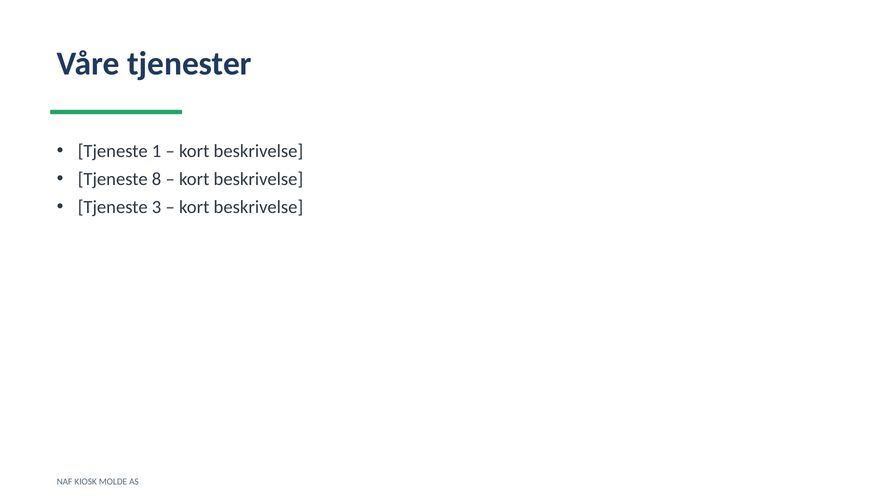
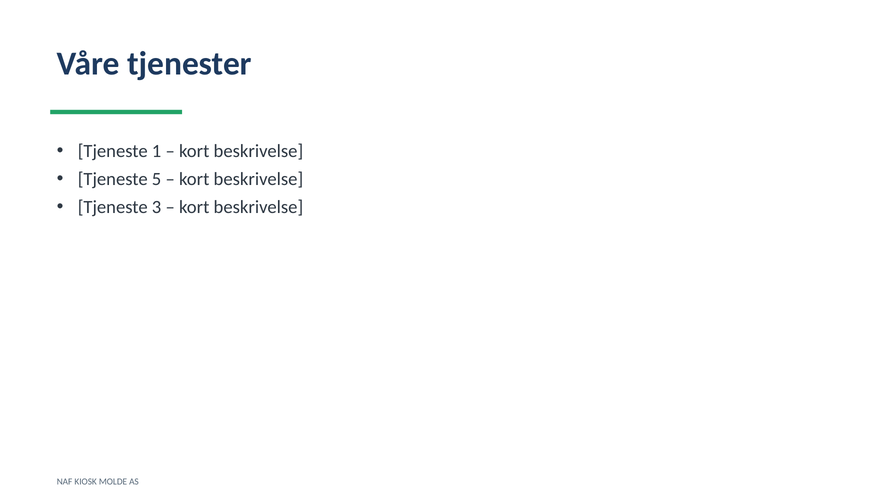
8: 8 -> 5
